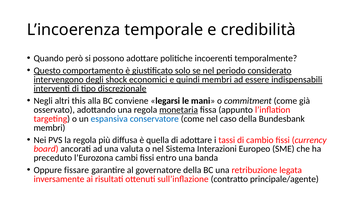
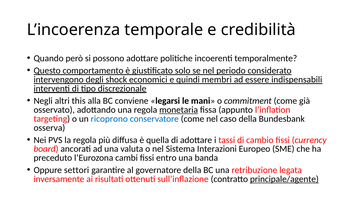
espansiva: espansiva -> ricoprono
membri at (49, 128): membri -> osserva
fissare: fissare -> settori
principale/agente underline: none -> present
